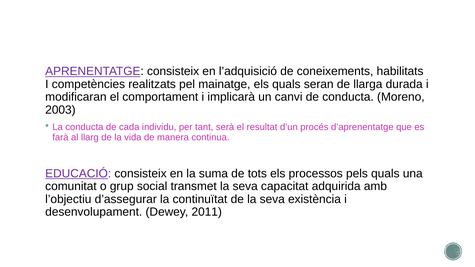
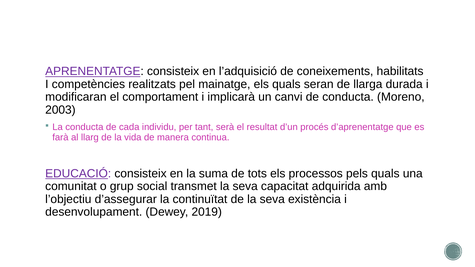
2011: 2011 -> 2019
